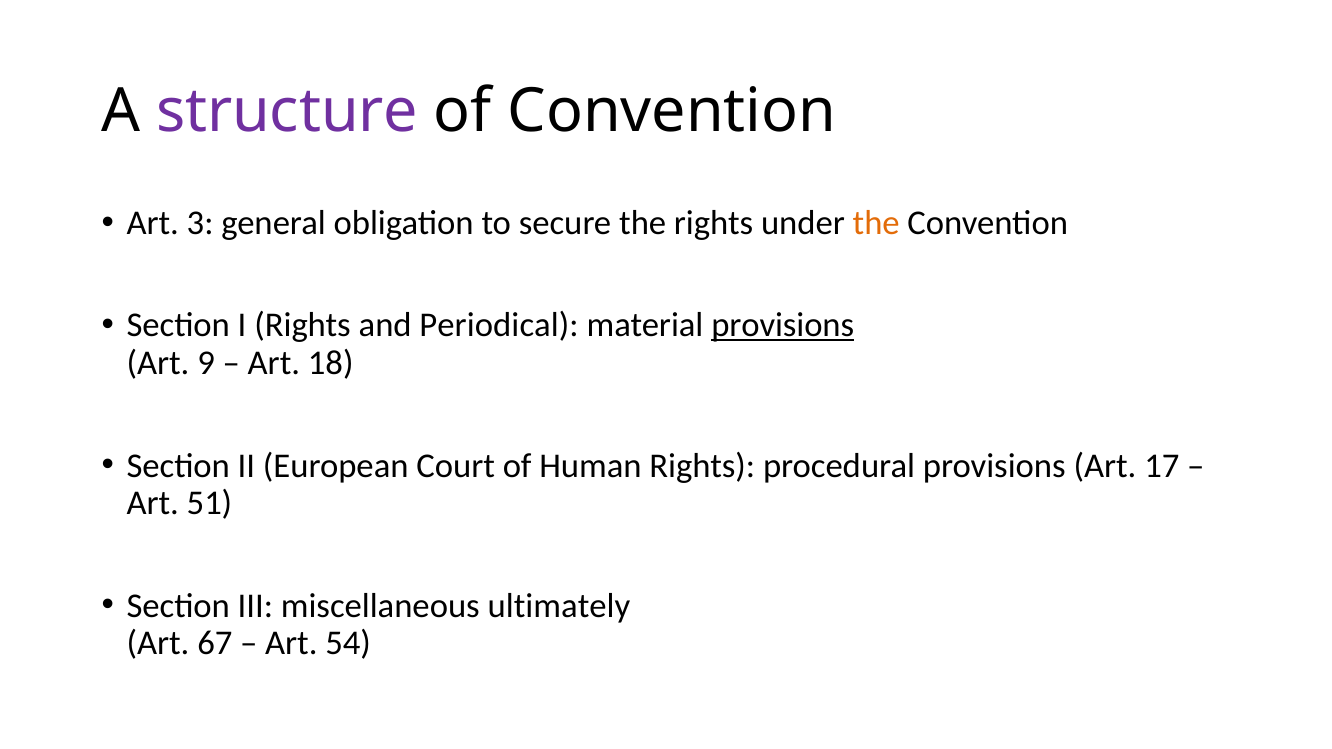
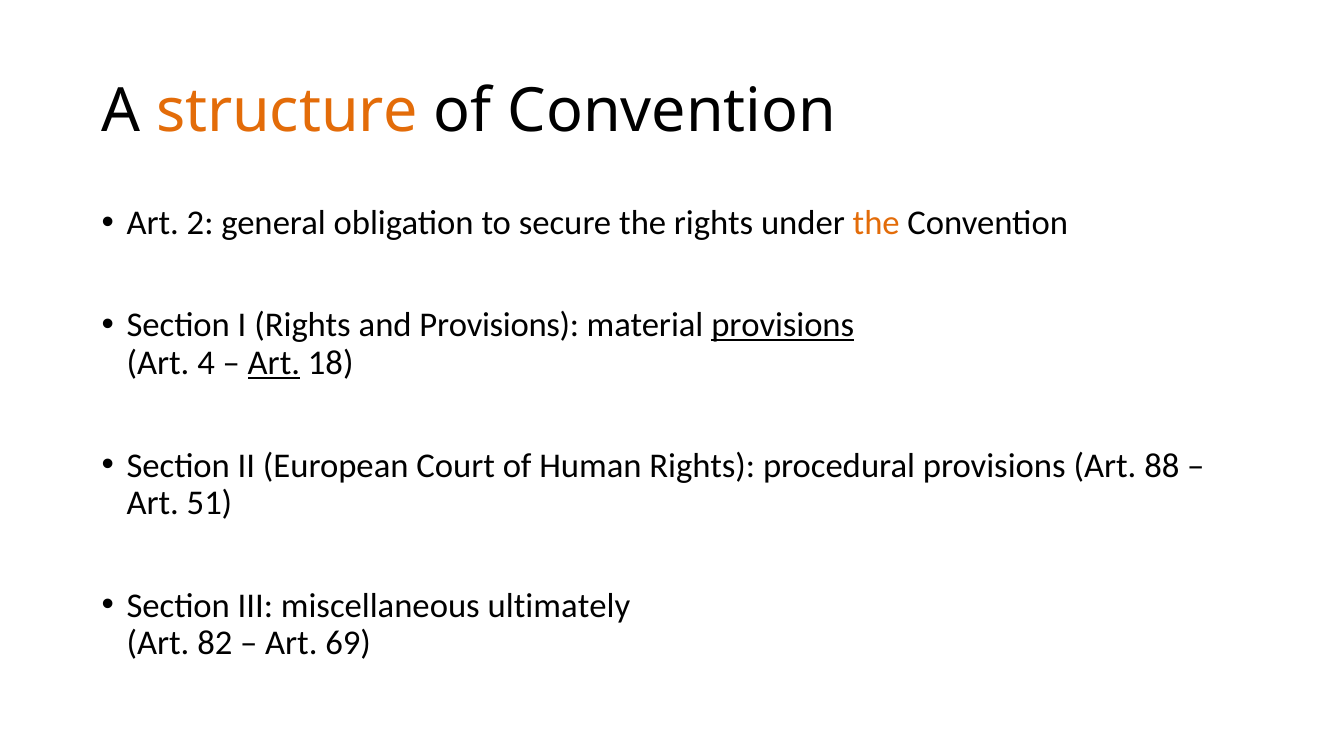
structure colour: purple -> orange
3: 3 -> 2
and Periodical: Periodical -> Provisions
9: 9 -> 4
Art at (274, 363) underline: none -> present
17: 17 -> 88
67: 67 -> 82
54: 54 -> 69
